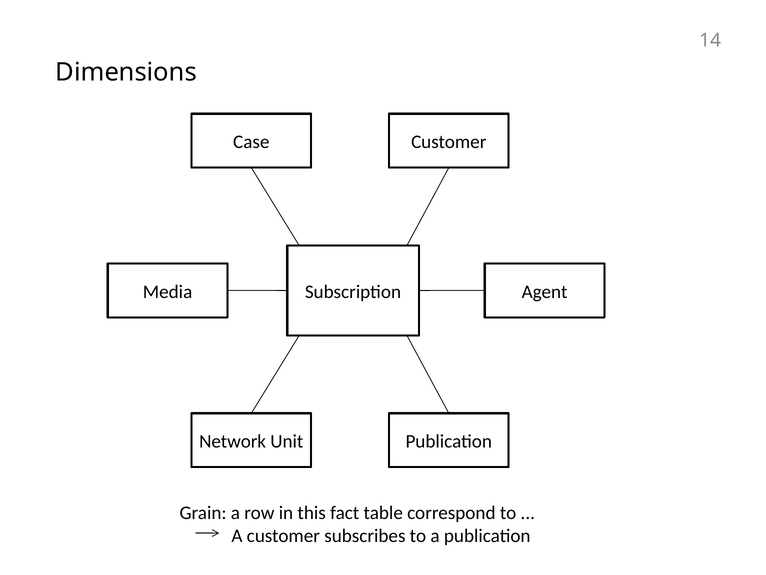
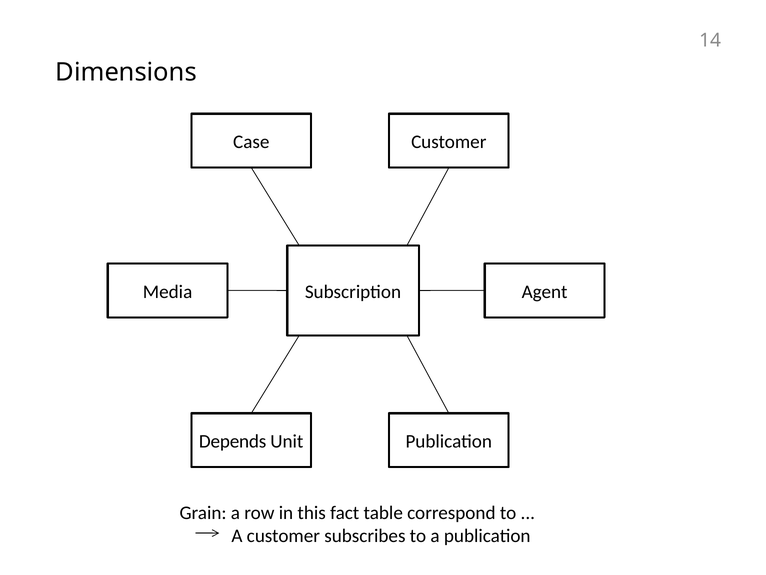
Network: Network -> Depends
